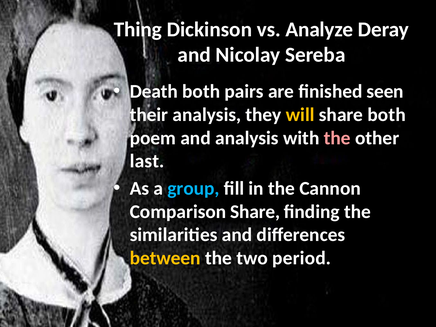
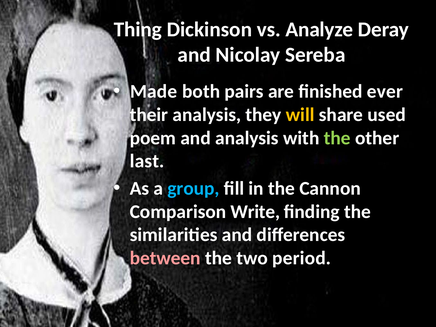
Death: Death -> Made
seen: seen -> ever
share both: both -> used
the at (337, 138) colour: pink -> light green
Comparison Share: Share -> Write
between colour: yellow -> pink
